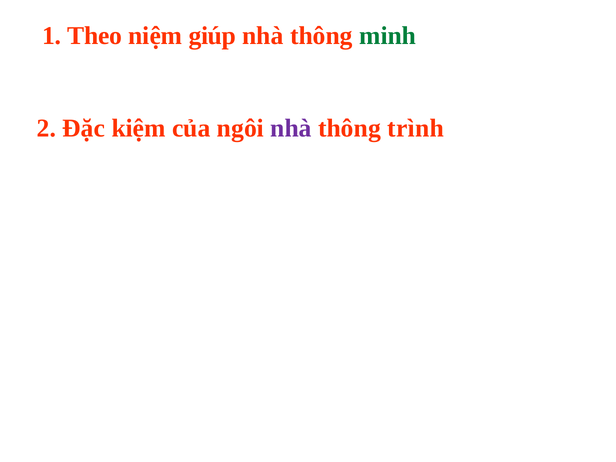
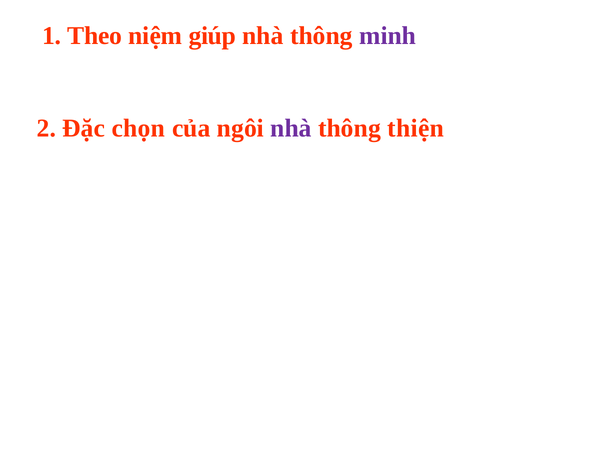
minh colour: green -> purple
kiệm: kiệm -> chọn
trình: trình -> thiện
